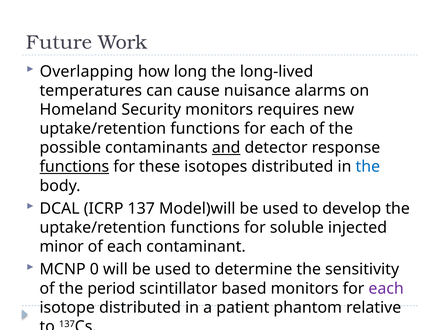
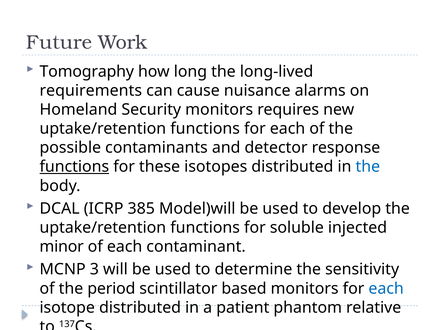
Overlapping: Overlapping -> Tomography
temperatures: temperatures -> requirements
and underline: present -> none
137: 137 -> 385
0: 0 -> 3
each at (386, 288) colour: purple -> blue
